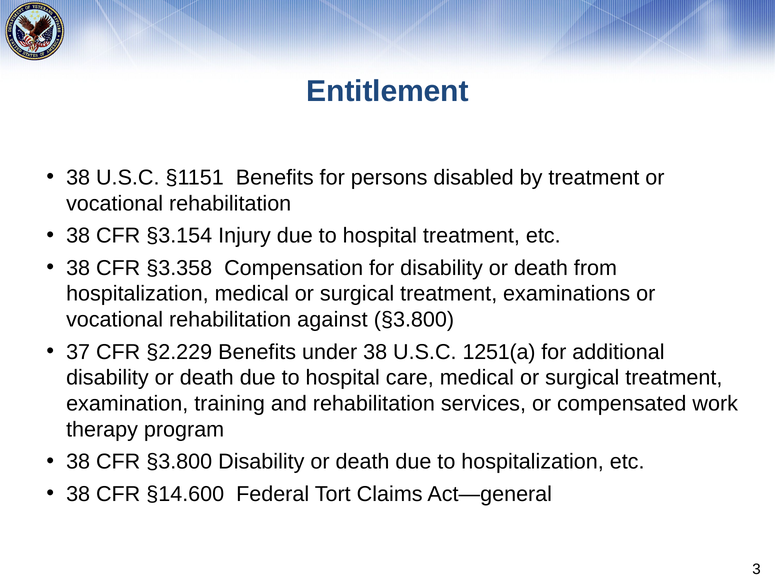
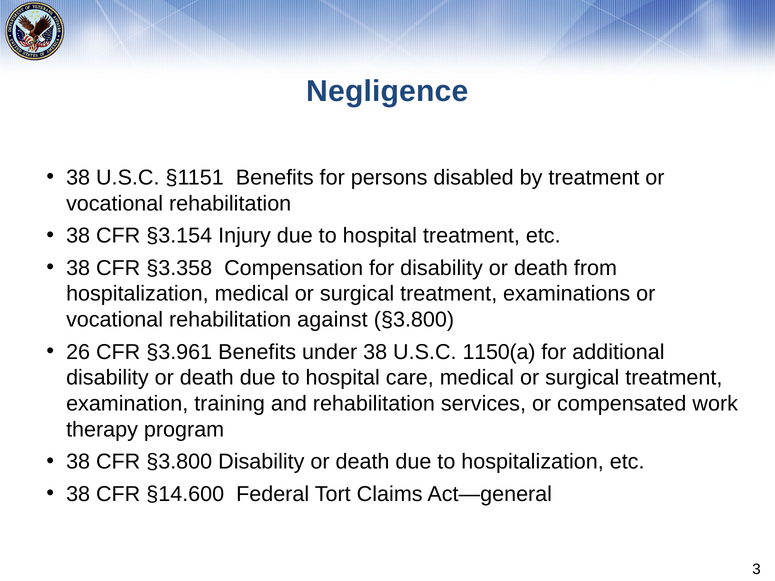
Entitlement: Entitlement -> Negligence
37: 37 -> 26
§2.229: §2.229 -> §3.961
1251(a: 1251(a -> 1150(a
